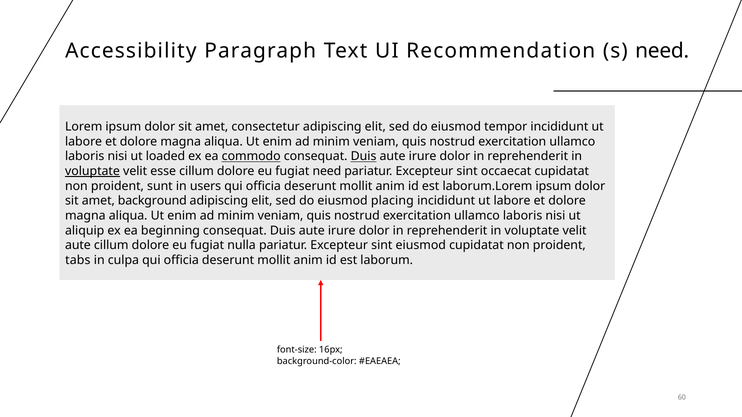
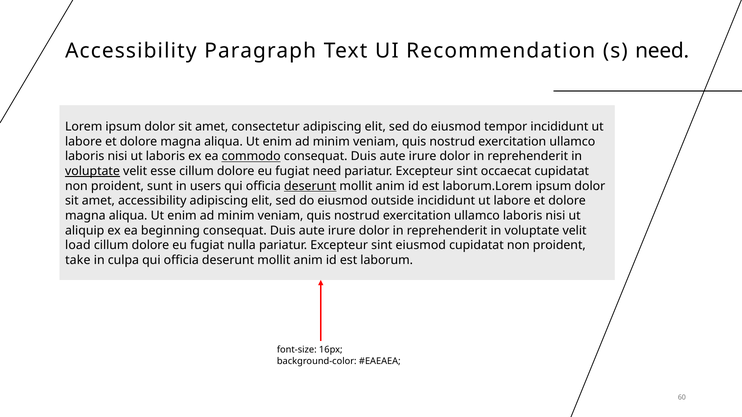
ut loaded: loaded -> laboris
Duis at (364, 157) underline: present -> none
deserunt at (310, 186) underline: none -> present
amet background: background -> accessibility
placing: placing -> outside
aute at (78, 246): aute -> load
tabs: tabs -> take
